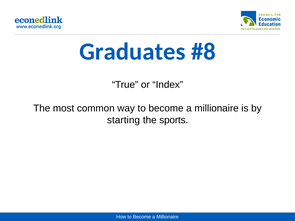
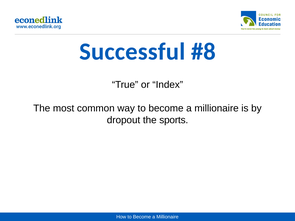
Graduates: Graduates -> Successful
starting: starting -> dropout
